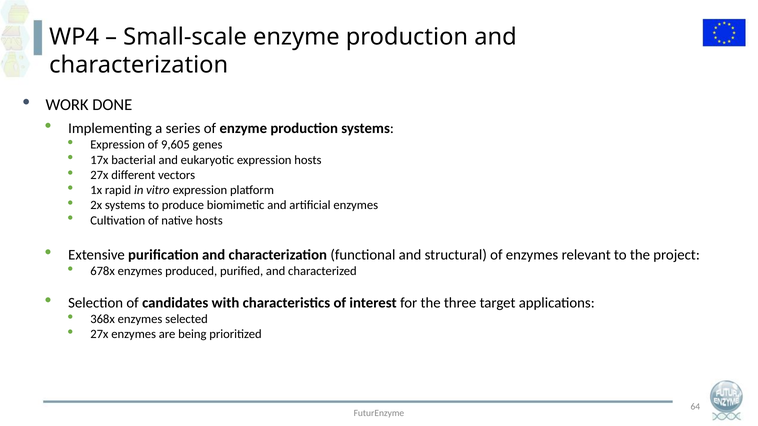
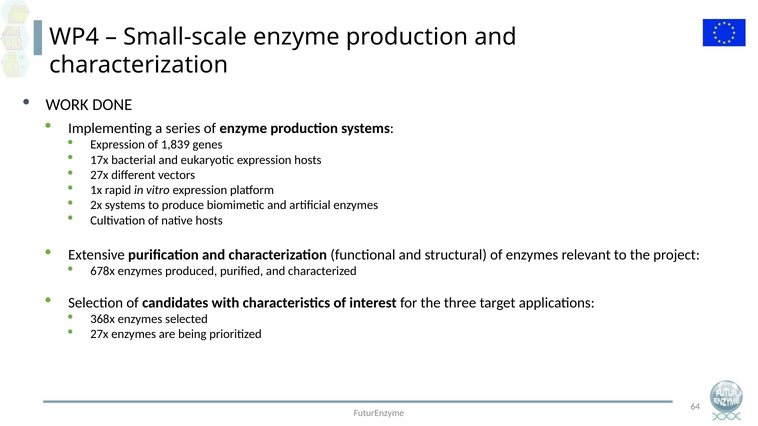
9,605: 9,605 -> 1,839
